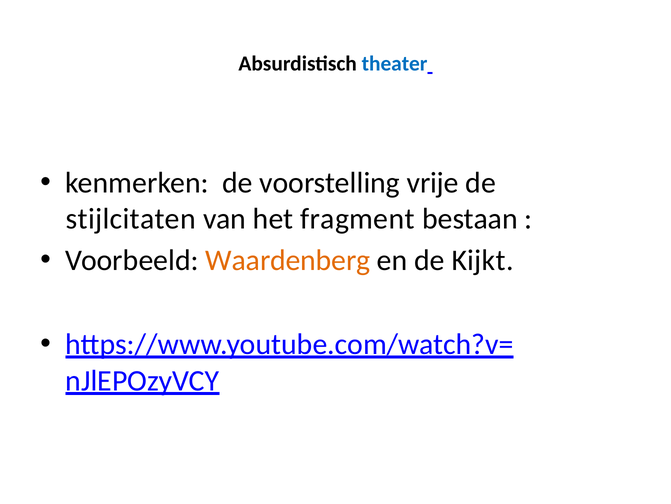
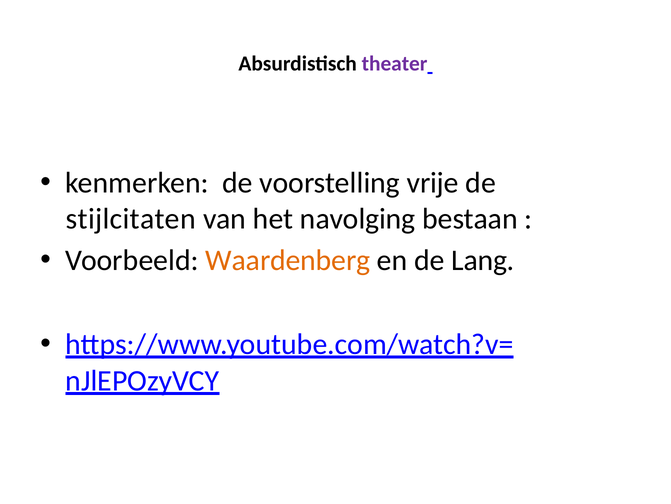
theater colour: blue -> purple
fragment: fragment -> navolging
Kijkt: Kijkt -> Lang
